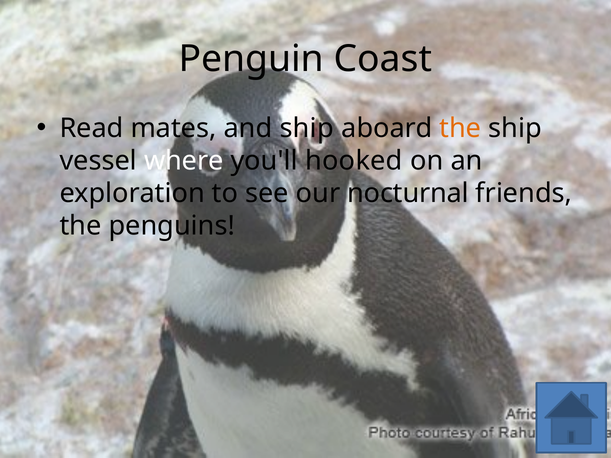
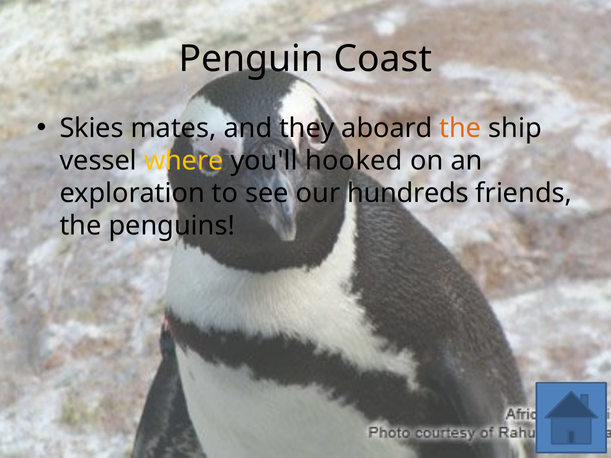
Read: Read -> Skies
and ship: ship -> they
where colour: white -> yellow
nocturnal: nocturnal -> hundreds
